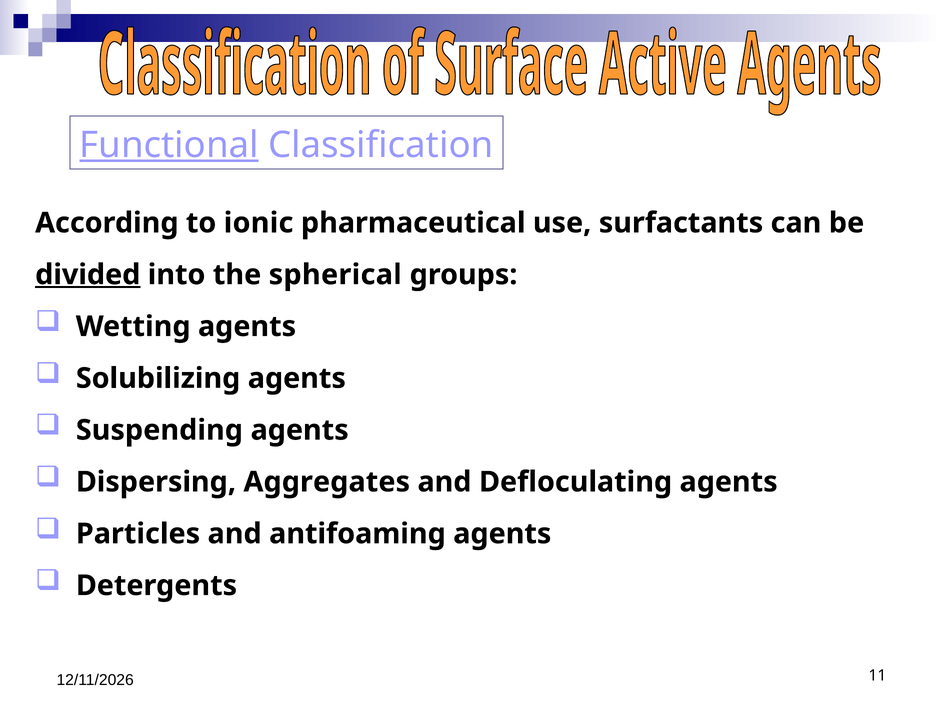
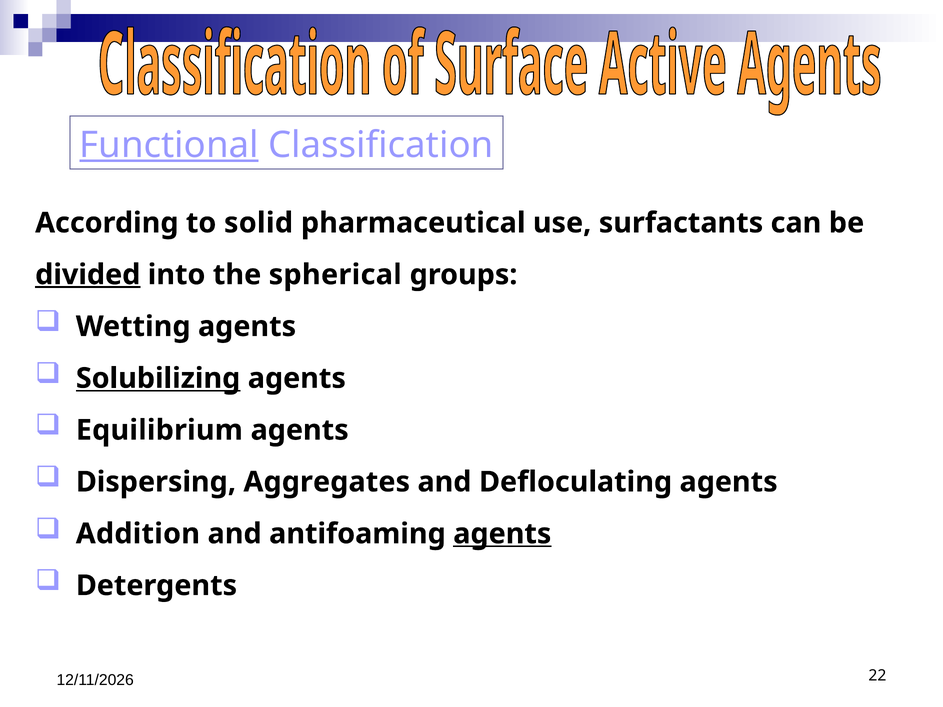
ionic: ionic -> solid
Solubilizing underline: none -> present
Suspending: Suspending -> Equilibrium
Particles: Particles -> Addition
agents at (502, 534) underline: none -> present
11: 11 -> 22
